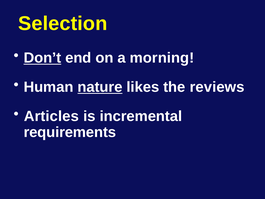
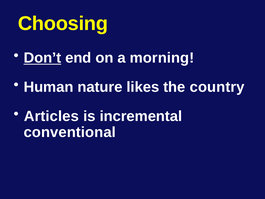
Selection: Selection -> Choosing
nature underline: present -> none
reviews: reviews -> country
requirements: requirements -> conventional
